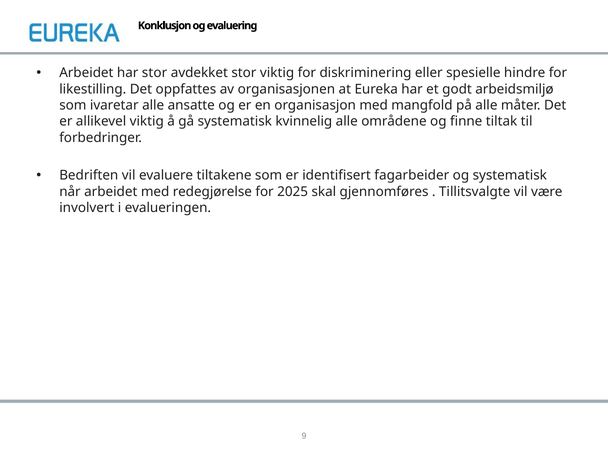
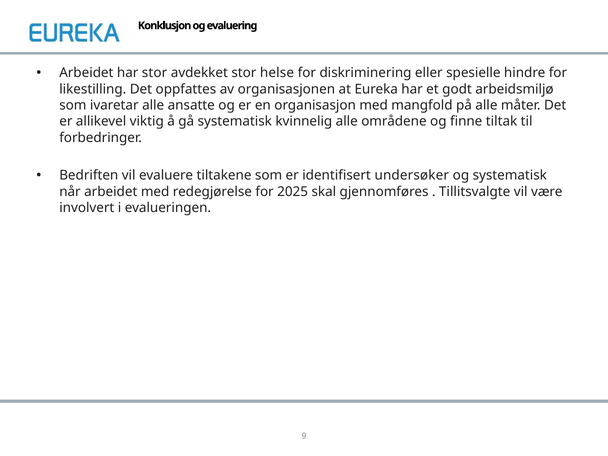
stor viktig: viktig -> helse
fagarbeider: fagarbeider -> undersøker
